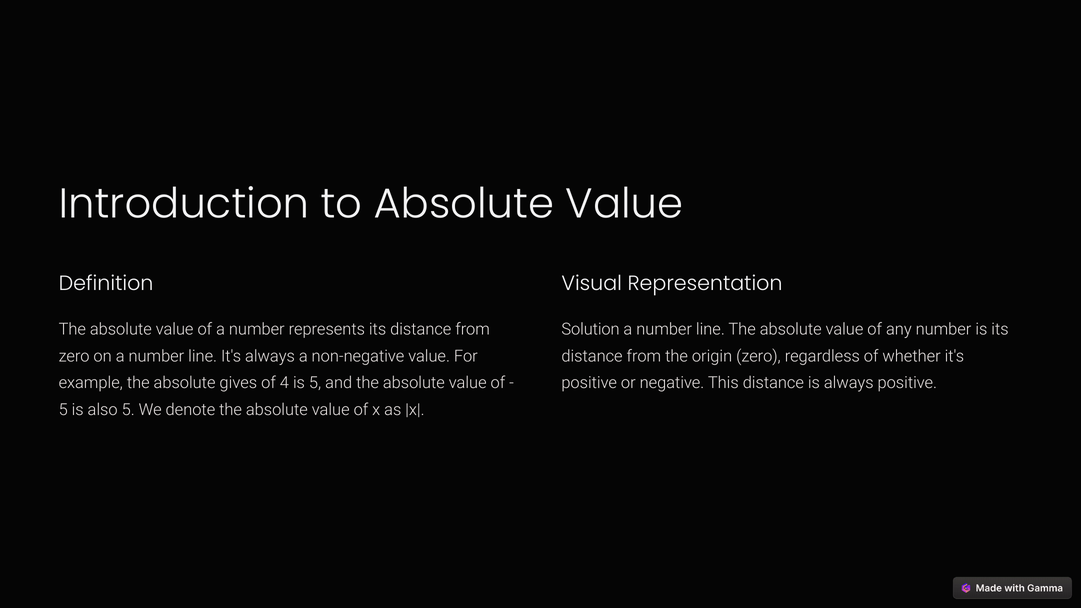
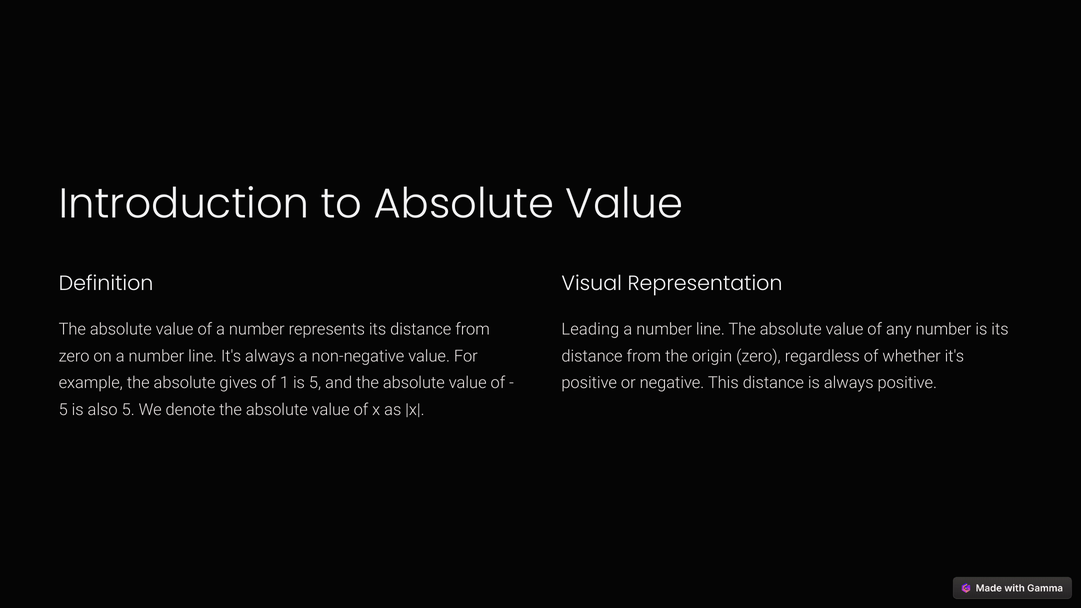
Solution: Solution -> Leading
4: 4 -> 1
